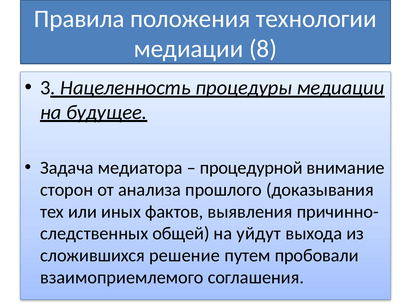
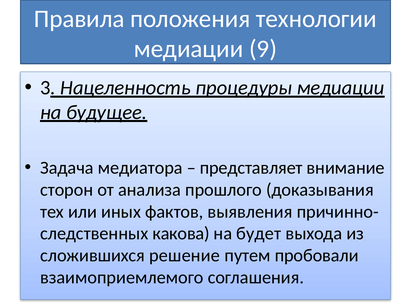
8: 8 -> 9
процедурной: процедурной -> представляет
общей: общей -> какова
уйдут: уйдут -> будет
